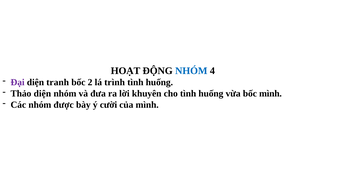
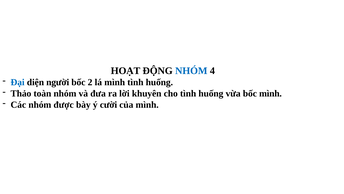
Đại colour: purple -> blue
tranh: tranh -> người
lá trình: trình -> mình
Thảo diện: diện -> toàn
